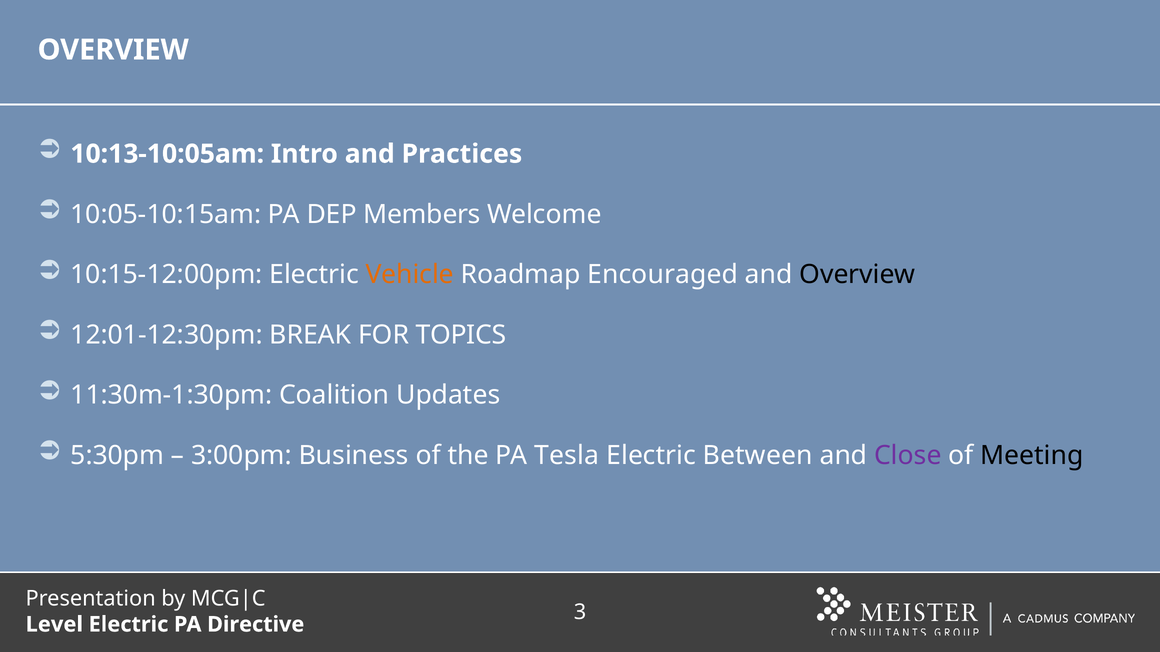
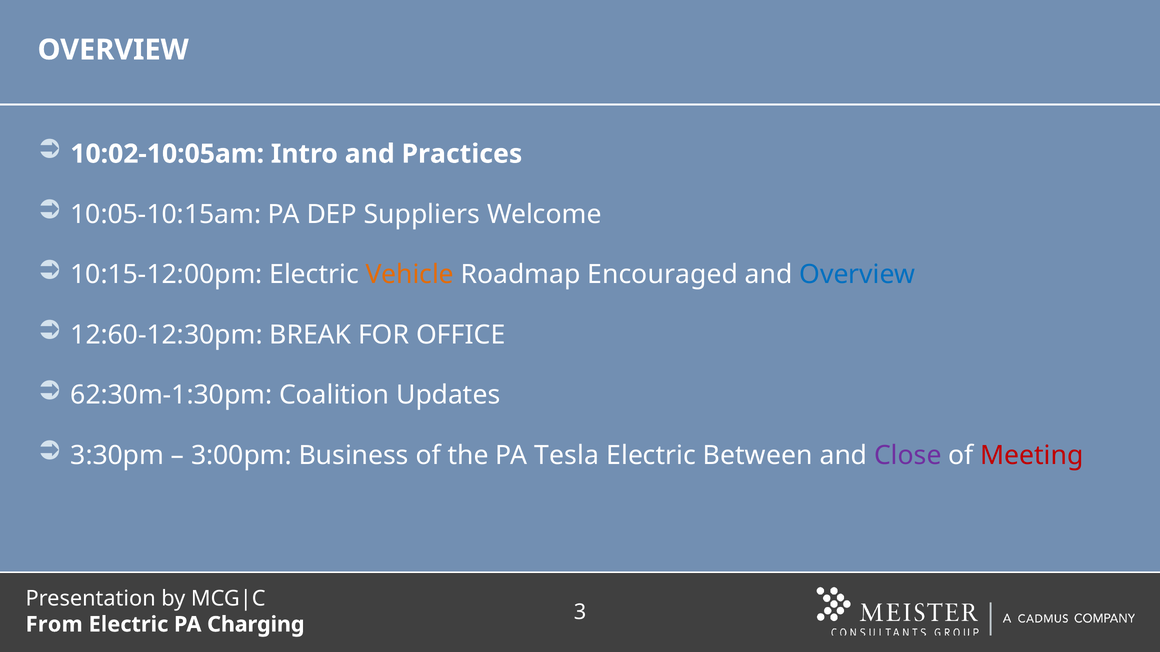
10:13-10:05am: 10:13-10:05am -> 10:02-10:05am
Members: Members -> Suppliers
Overview at (857, 275) colour: black -> blue
12:01-12:30pm: 12:01-12:30pm -> 12:60-12:30pm
TOPICS: TOPICS -> OFFICE
11:30m-1:30pm: 11:30m-1:30pm -> 62:30m-1:30pm
5:30pm: 5:30pm -> 3:30pm
Meeting colour: black -> red
Level: Level -> From
Directive: Directive -> Charging
